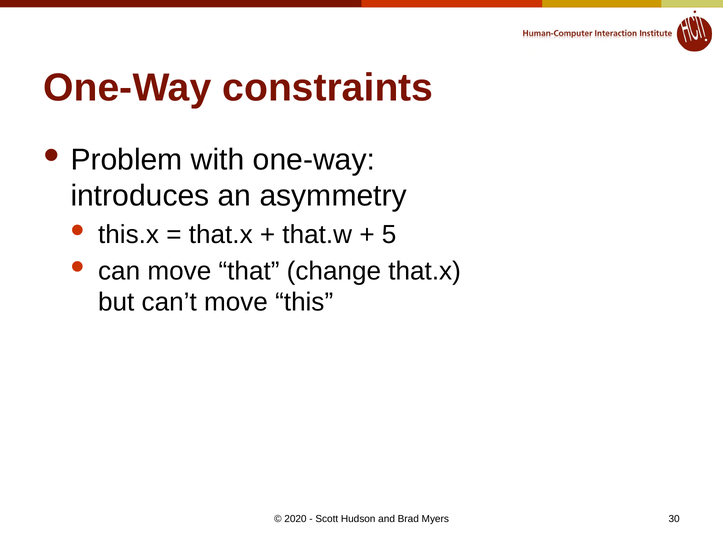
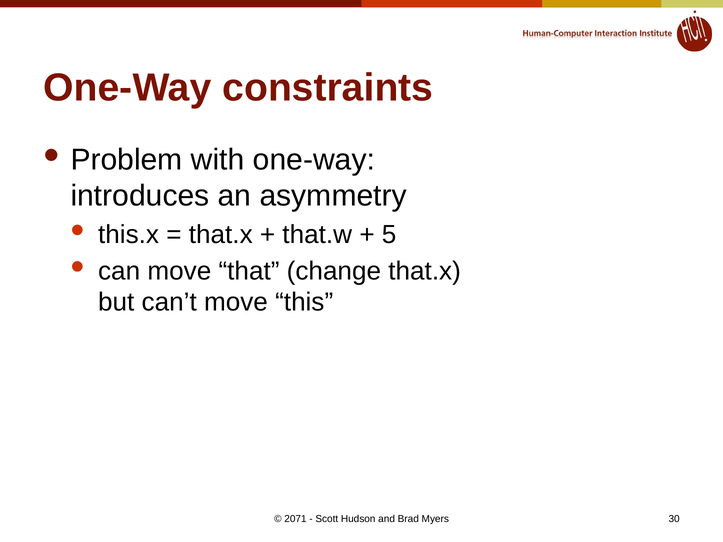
2020: 2020 -> 2071
